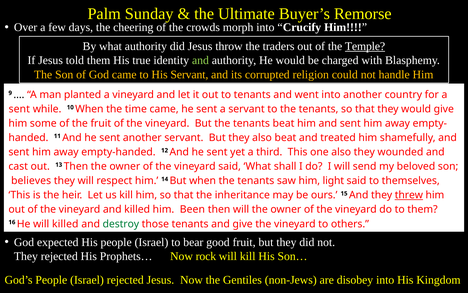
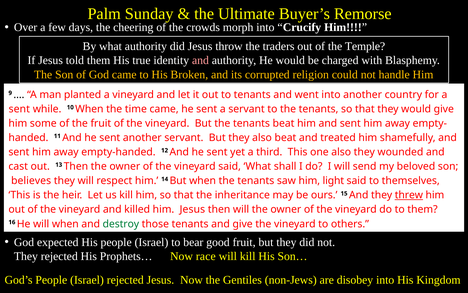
Temple underline: present -> none
and at (200, 60) colour: light green -> pink
His Servant: Servant -> Broken
him Been: Been -> Jesus
will killed: killed -> when
rock: rock -> race
